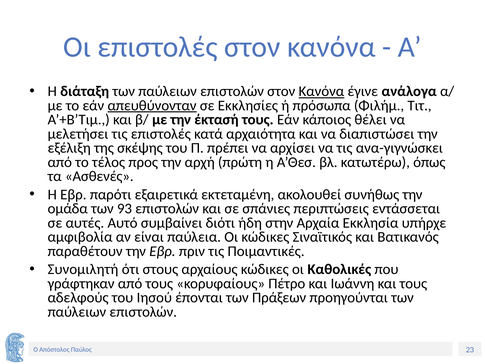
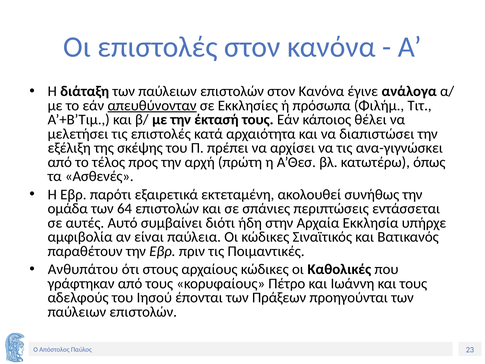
Κανόνα at (321, 91) underline: present -> none
93: 93 -> 64
Συνομιλητή: Συνομιλητή -> Ανθυπάτου
